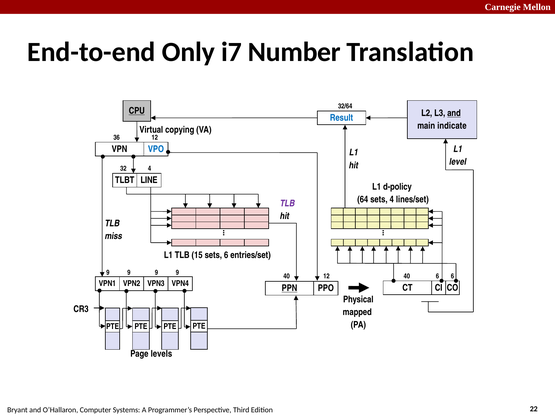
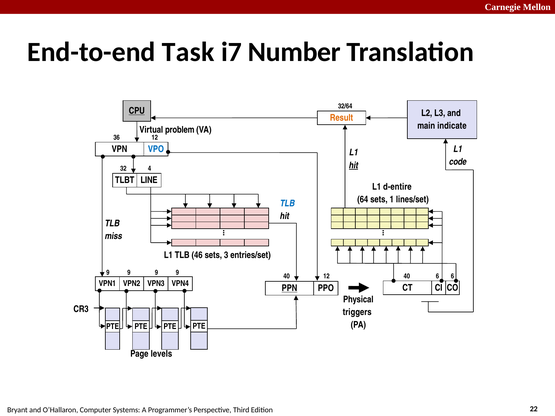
Only: Only -> Task
and at (454, 113) underline: present -> none
Result colour: blue -> orange
copying: copying -> problem
level: level -> code
hit at (354, 165) underline: none -> present
d-policy: d-policy -> d-entire
sets 4: 4 -> 1
TLB at (287, 204) colour: purple -> blue
15: 15 -> 46
sets 6: 6 -> 3
mapped: mapped -> triggers
